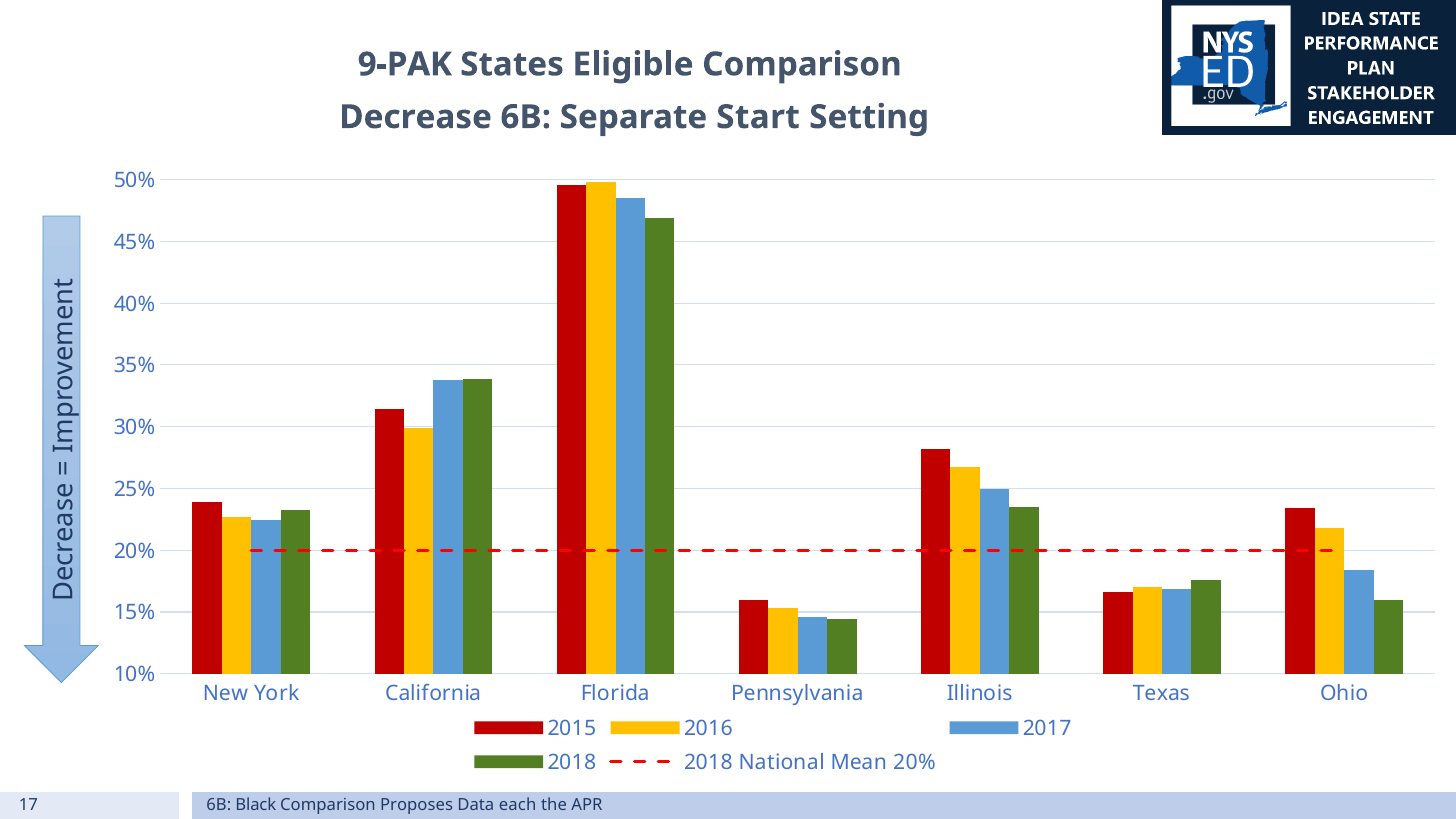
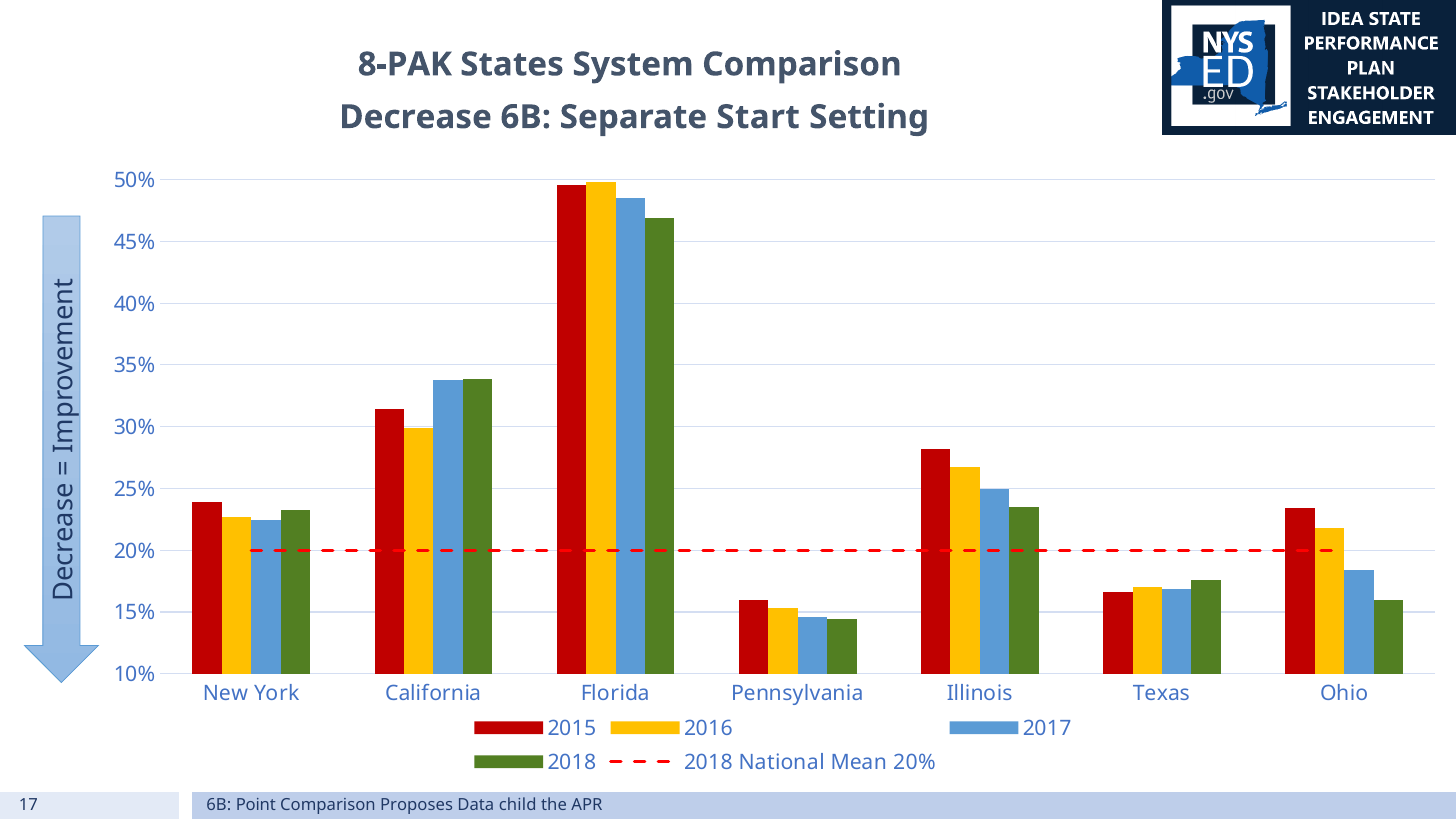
9-PAK: 9-PAK -> 8-PAK
Eligible: Eligible -> System
Black: Black -> Point
each: each -> child
